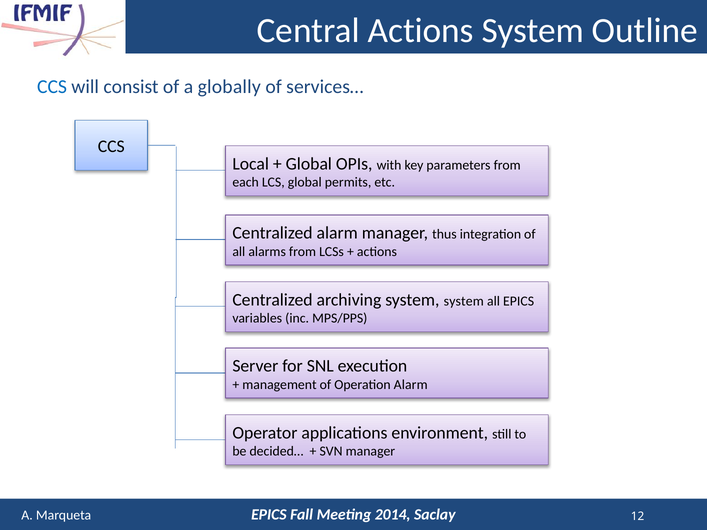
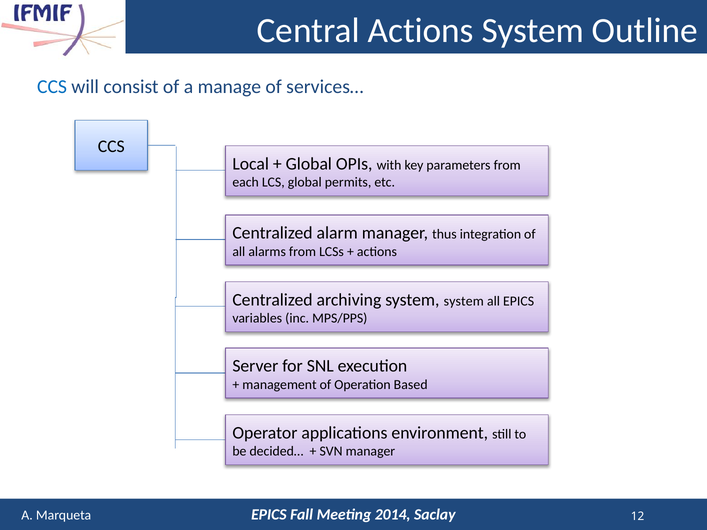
globally: globally -> manage
Operation Alarm: Alarm -> Based
